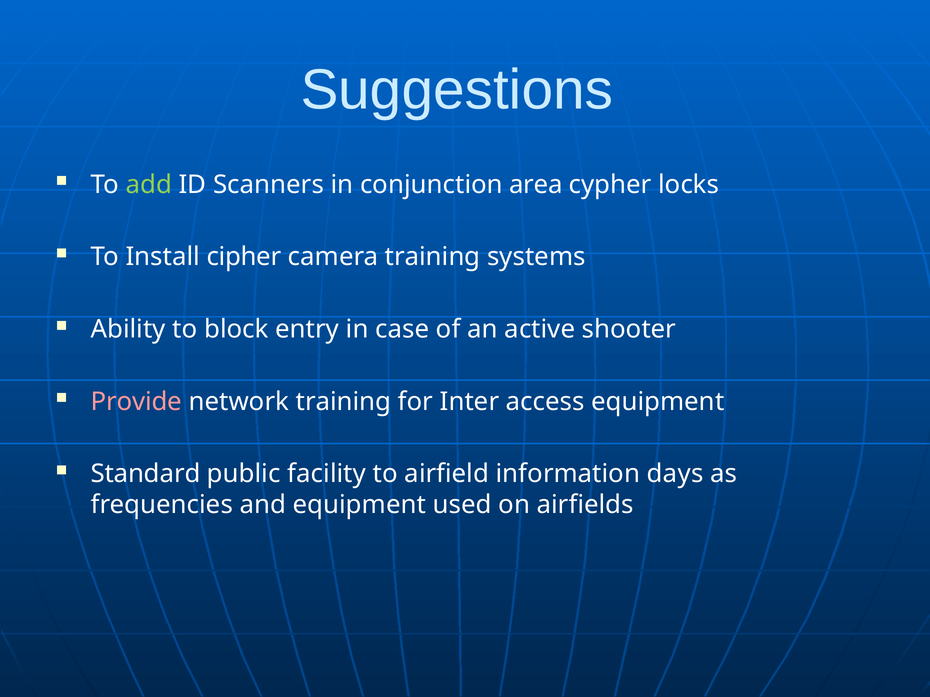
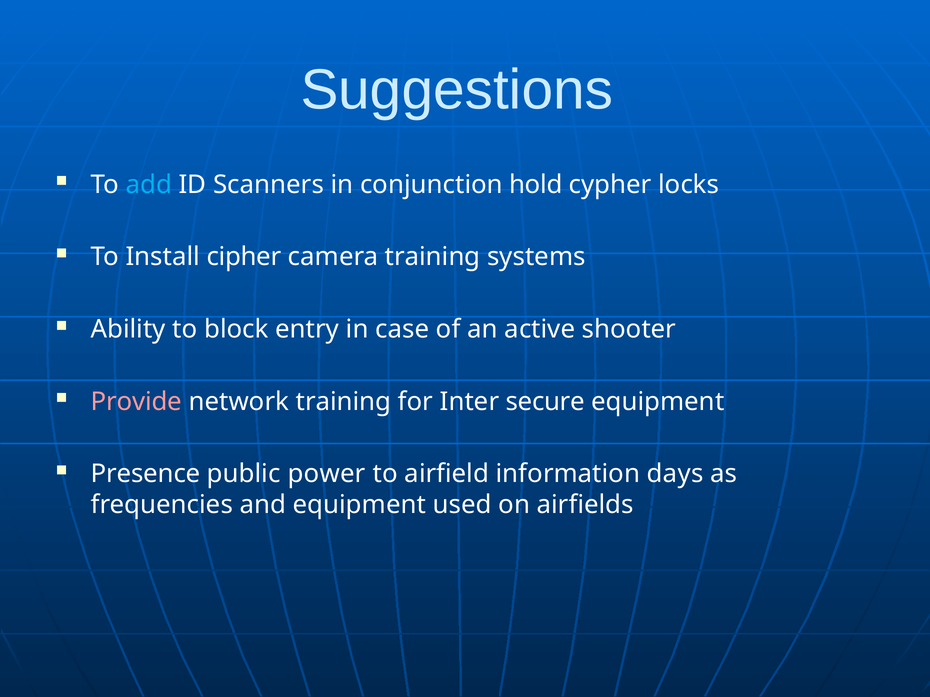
add colour: light green -> light blue
area: area -> hold
access: access -> secure
Standard: Standard -> Presence
facility: facility -> power
